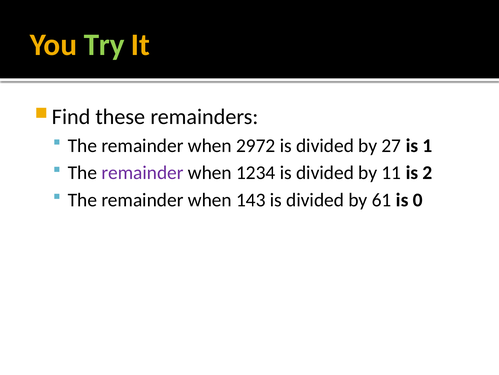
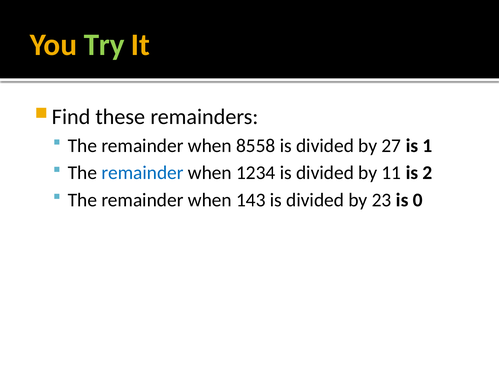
2972: 2972 -> 8558
remainder at (142, 173) colour: purple -> blue
61: 61 -> 23
